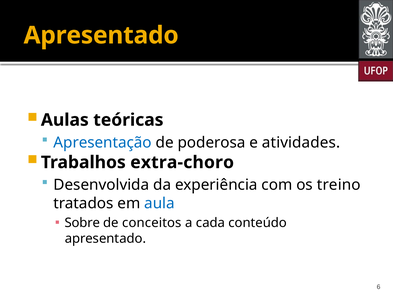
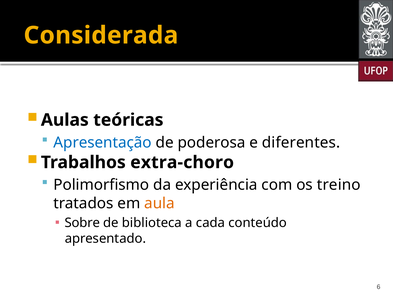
Apresentado at (101, 35): Apresentado -> Considerada
atividades: atividades -> diferentes
Desenvolvida: Desenvolvida -> Polimorfismo
aula colour: blue -> orange
conceitos: conceitos -> biblioteca
